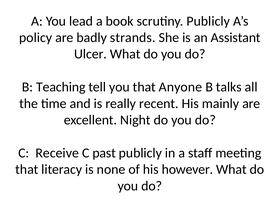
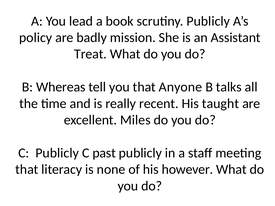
strands: strands -> mission
Ulcer: Ulcer -> Treat
Teaching: Teaching -> Whereas
mainly: mainly -> taught
Night: Night -> Miles
C Receive: Receive -> Publicly
